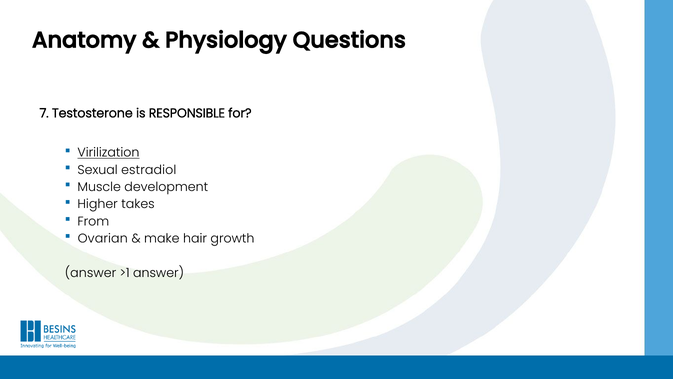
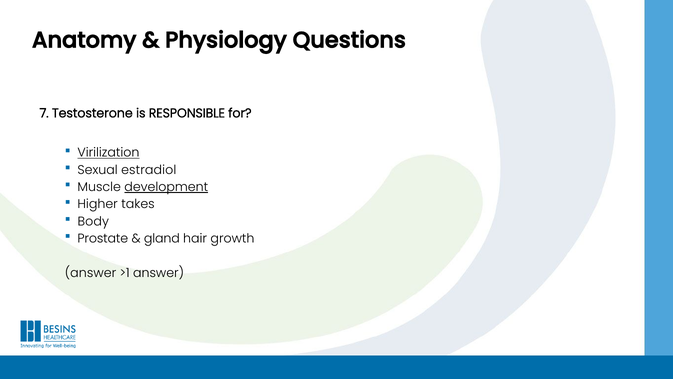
development underline: none -> present
From: From -> Body
Ovarian: Ovarian -> Prostate
make: make -> gland
